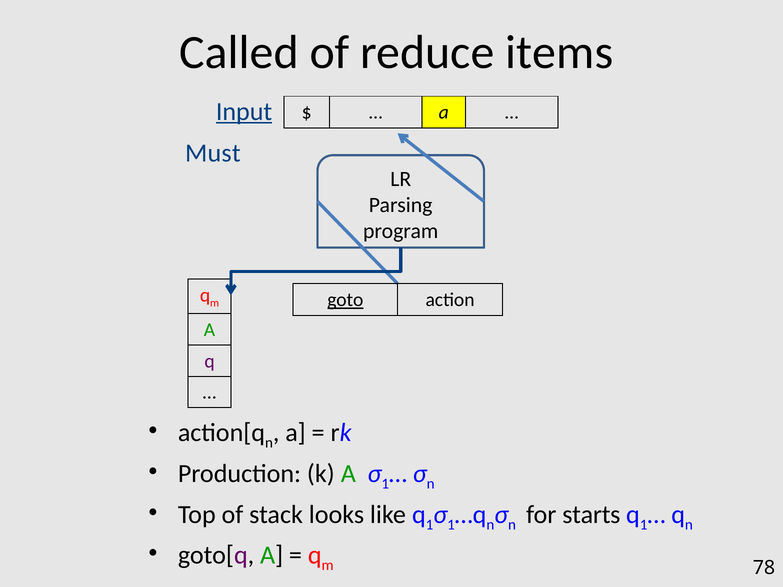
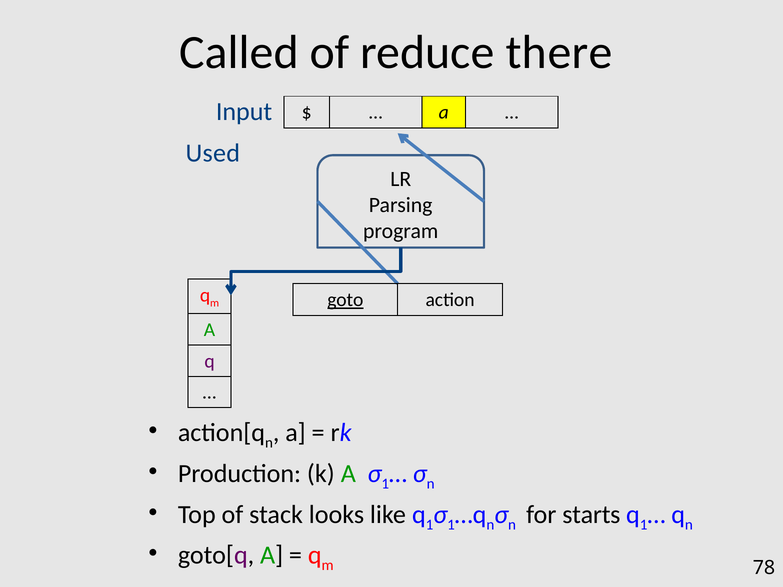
items: items -> there
Input underline: present -> none
Must: Must -> Used
